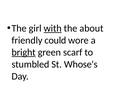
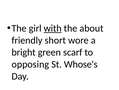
could: could -> short
bright underline: present -> none
stumbled: stumbled -> opposing
